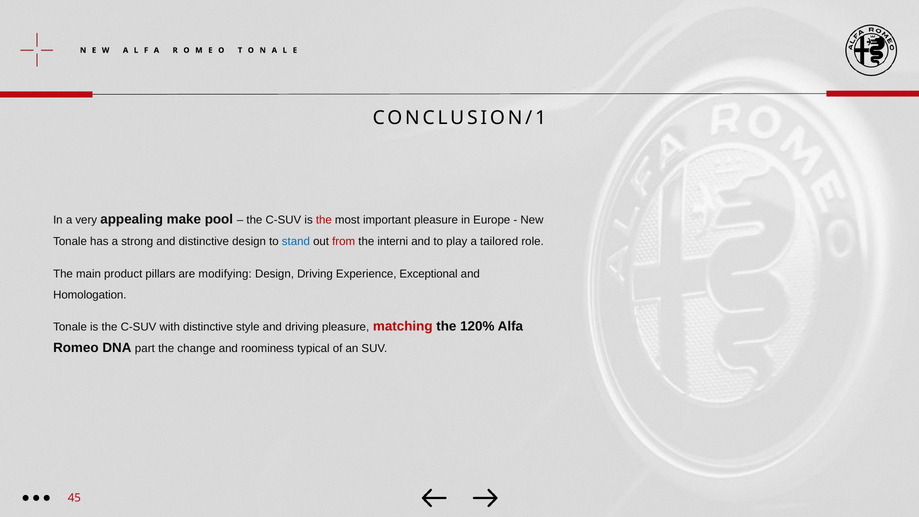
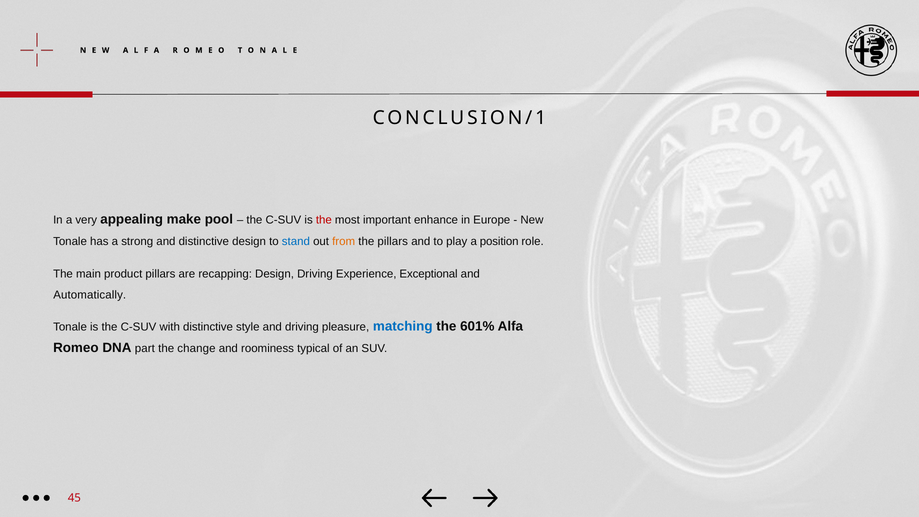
important pleasure: pleasure -> enhance
from colour: red -> orange
the interni: interni -> pillars
tailored: tailored -> position
modifying: modifying -> recapping
Homologation: Homologation -> Automatically
matching colour: red -> blue
120%: 120% -> 601%
